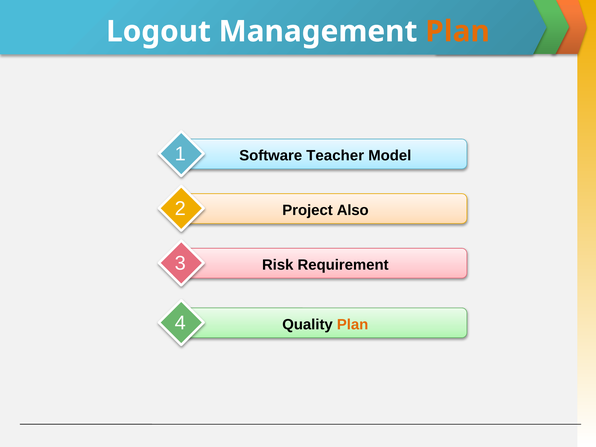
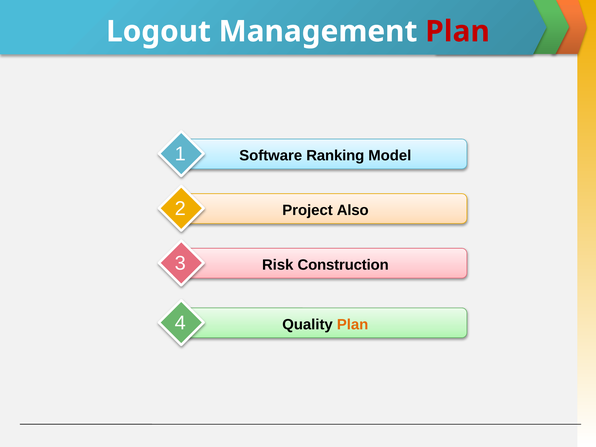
Plan at (458, 32) colour: orange -> red
Teacher: Teacher -> Ranking
Requirement: Requirement -> Construction
